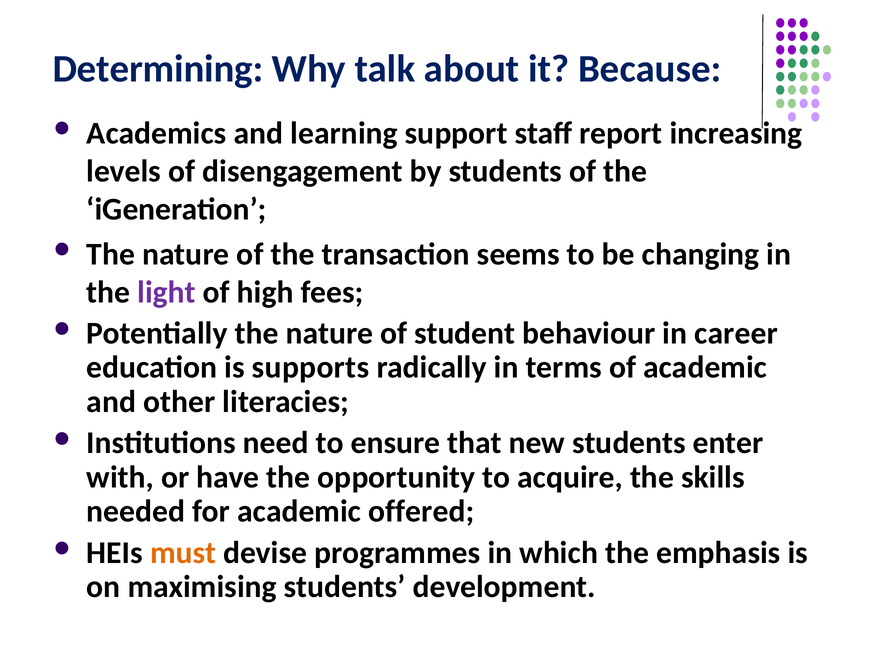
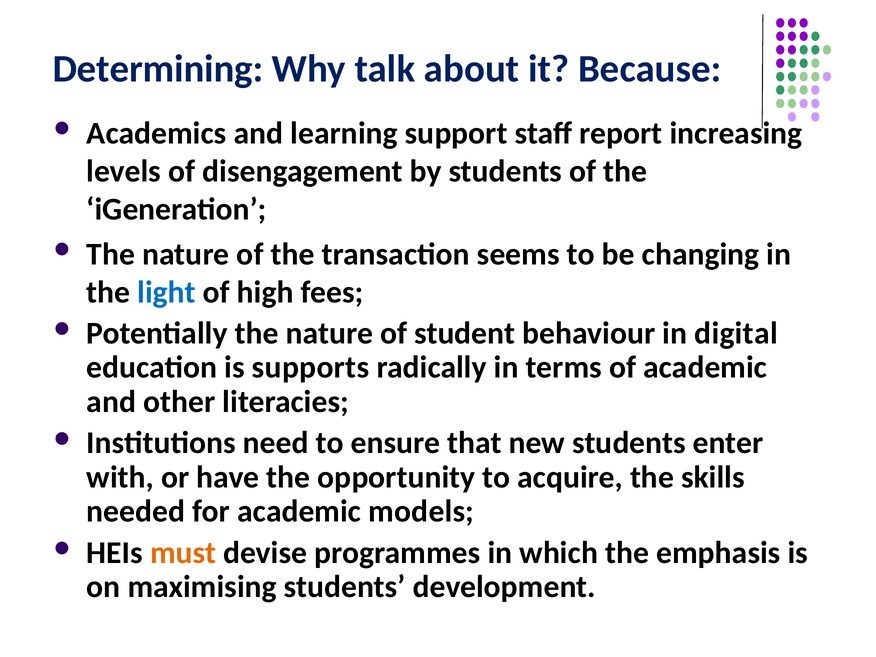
light colour: purple -> blue
career: career -> digital
offered: offered -> models
